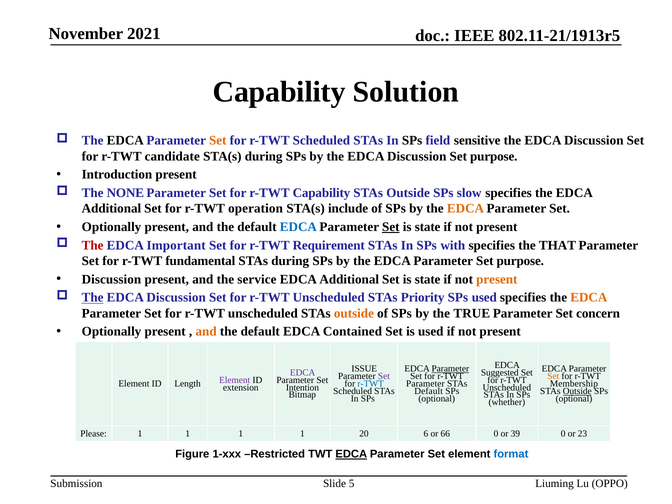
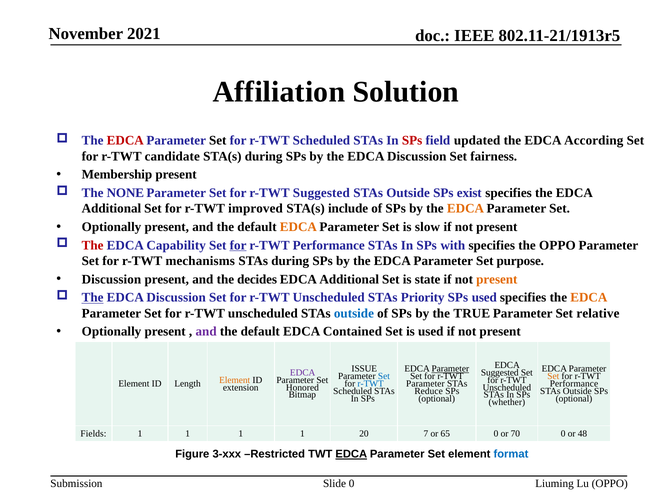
Capability at (279, 92): Capability -> Affiliation
EDCA at (125, 141) colour: black -> red
Set at (218, 141) colour: orange -> black
SPs at (412, 141) colour: black -> red
sensitive: sensitive -> updated
Discussion at (594, 141): Discussion -> According
purpose at (494, 156): purpose -> fairness
Introduction: Introduction -> Membership
r-TWT Capability: Capability -> Suggested
slow: slow -> exist
operation: operation -> improved
EDCA at (298, 227) colour: blue -> orange
Set at (391, 227) underline: present -> none
state at (428, 227): state -> slow
Important: Important -> Capability
for at (238, 245) underline: none -> present
Requirement at (329, 245): Requirement -> Performance
the THAT: THAT -> OPPO
fundamental: fundamental -> mechanisms
service: service -> decides
outside at (354, 313) colour: orange -> blue
concern: concern -> relative
and at (206, 332) colour: orange -> purple
Set at (384, 376) colour: purple -> blue
Element at (235, 380) colour: purple -> orange
Membership at (574, 384): Membership -> Performance
Intention: Intention -> Honored
Default at (429, 391): Default -> Reduce
Outside at (577, 391) underline: present -> none
Please: Please -> Fields
6: 6 -> 7
66: 66 -> 65
39: 39 -> 70
23: 23 -> 48
1-xxx: 1-xxx -> 3-xxx
Slide 5: 5 -> 0
